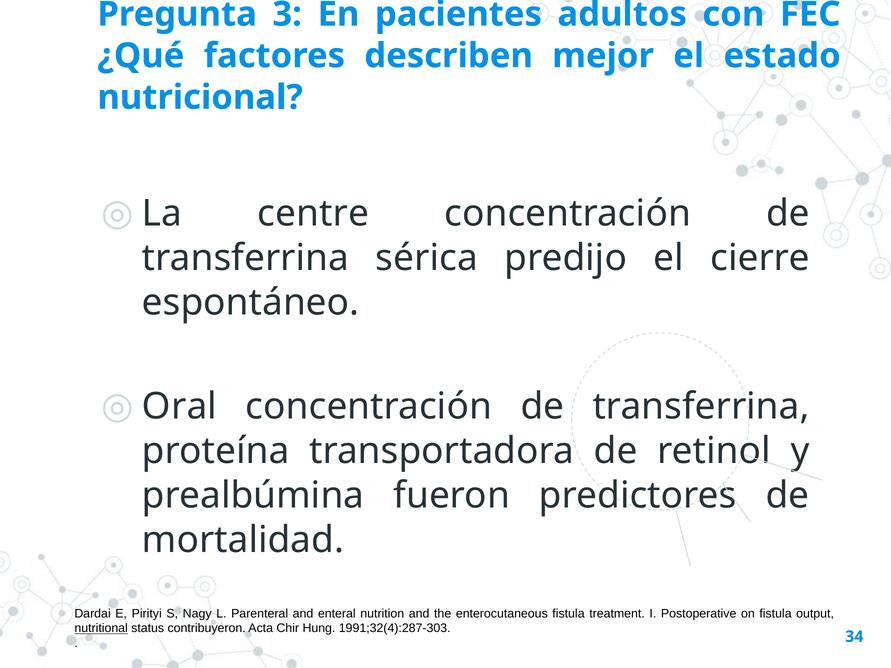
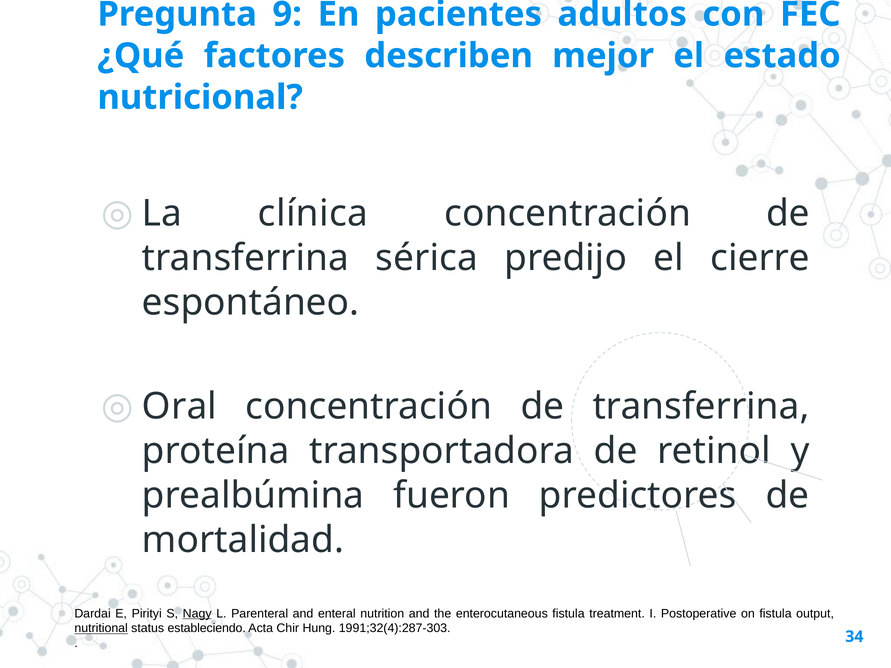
3: 3 -> 9
centre: centre -> clínica
Nagy underline: none -> present
contribuyeron: contribuyeron -> estableciendo
